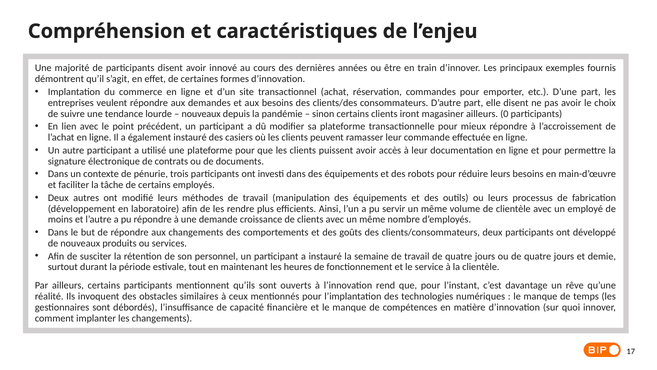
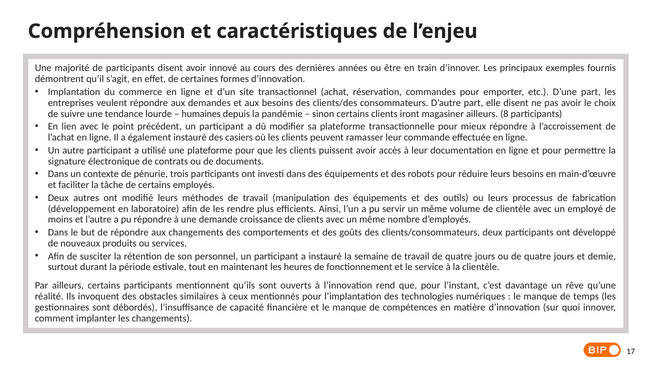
nouveaux at (201, 114): nouveaux -> humaines
0: 0 -> 8
